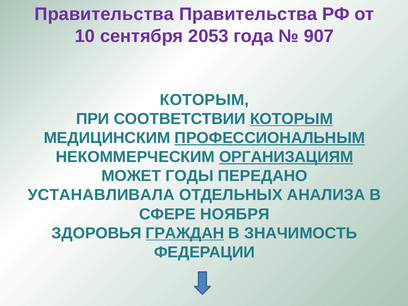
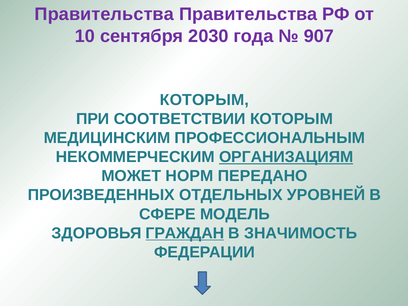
2053: 2053 -> 2030
КОТОРЫМ at (292, 119) underline: present -> none
ПРОФЕССИОНАЛЬНЫМ underline: present -> none
ГОДЫ: ГОДЫ -> НОРМ
УСТАНАВЛИВАЛА: УСТАНАВЛИВАЛА -> ПРОИЗВЕДЕННЫХ
АНАЛИЗА: АНАЛИЗА -> УРОВНЕЙ
НОЯБРЯ: НОЯБРЯ -> МОДЕЛЬ
